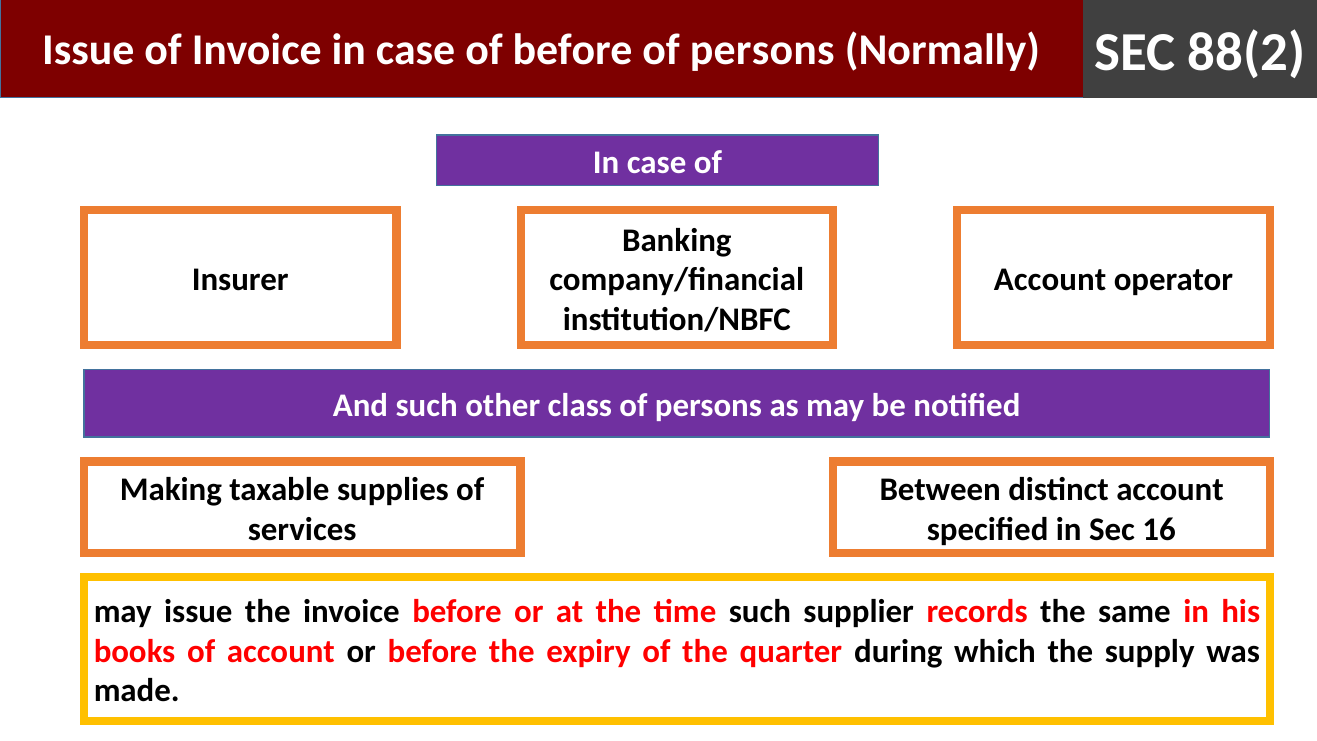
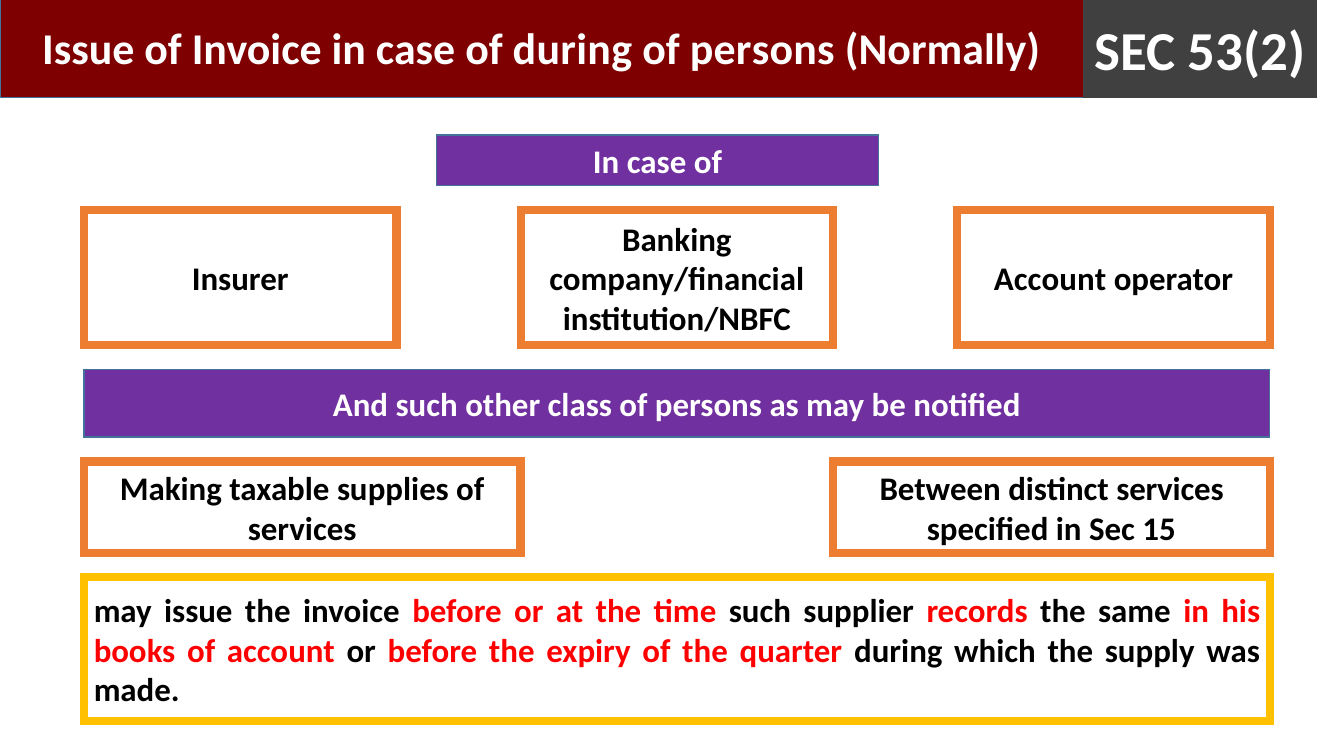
of before: before -> during
88(2: 88(2 -> 53(2
distinct account: account -> services
16: 16 -> 15
